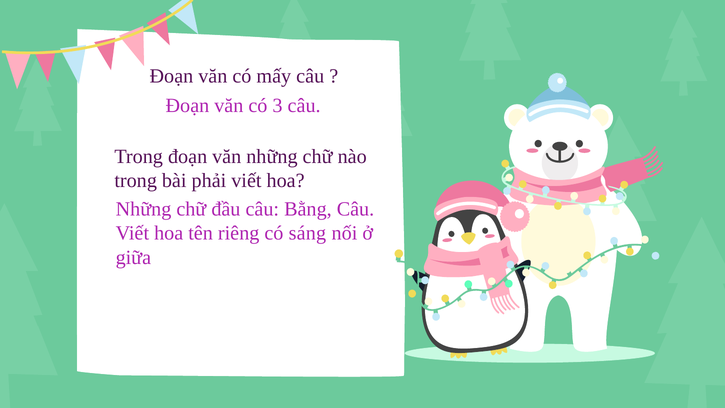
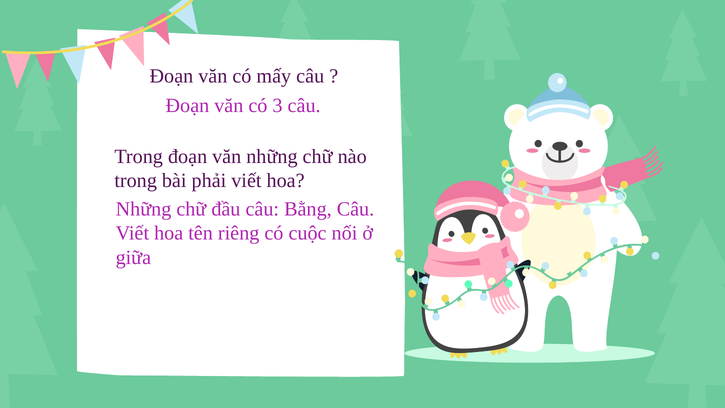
sáng: sáng -> cuộc
